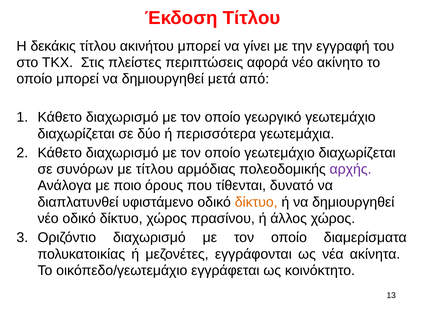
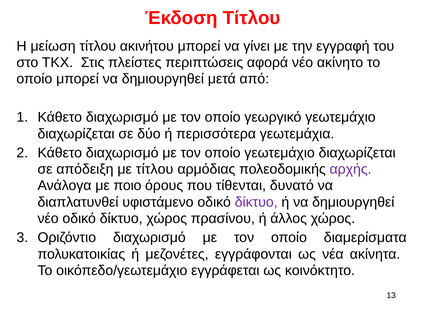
δεκάκις: δεκάκις -> μείωση
συνόρων: συνόρων -> απόδειξη
δίκτυο at (256, 202) colour: orange -> purple
